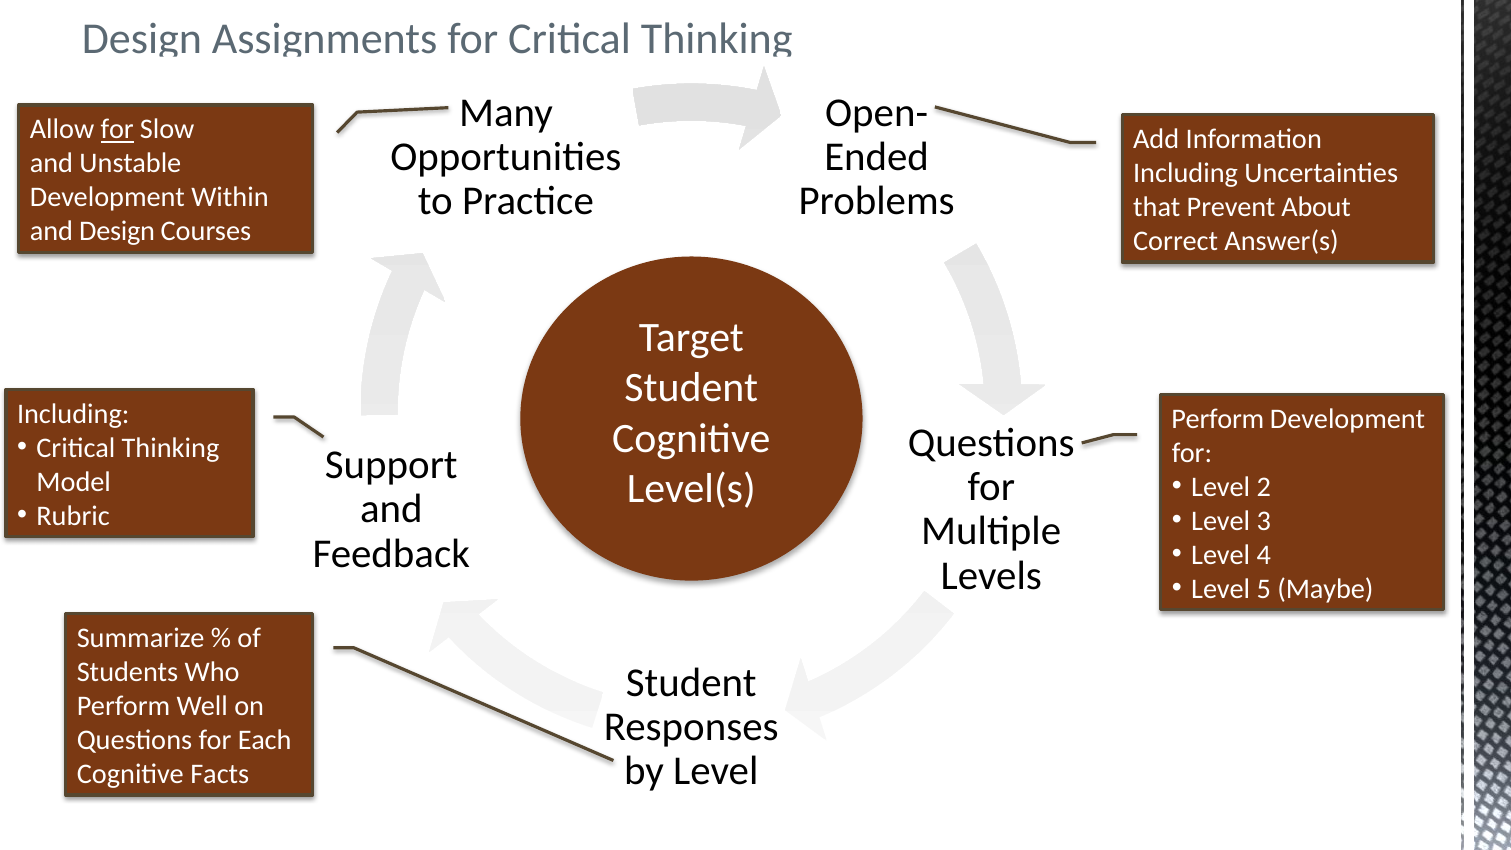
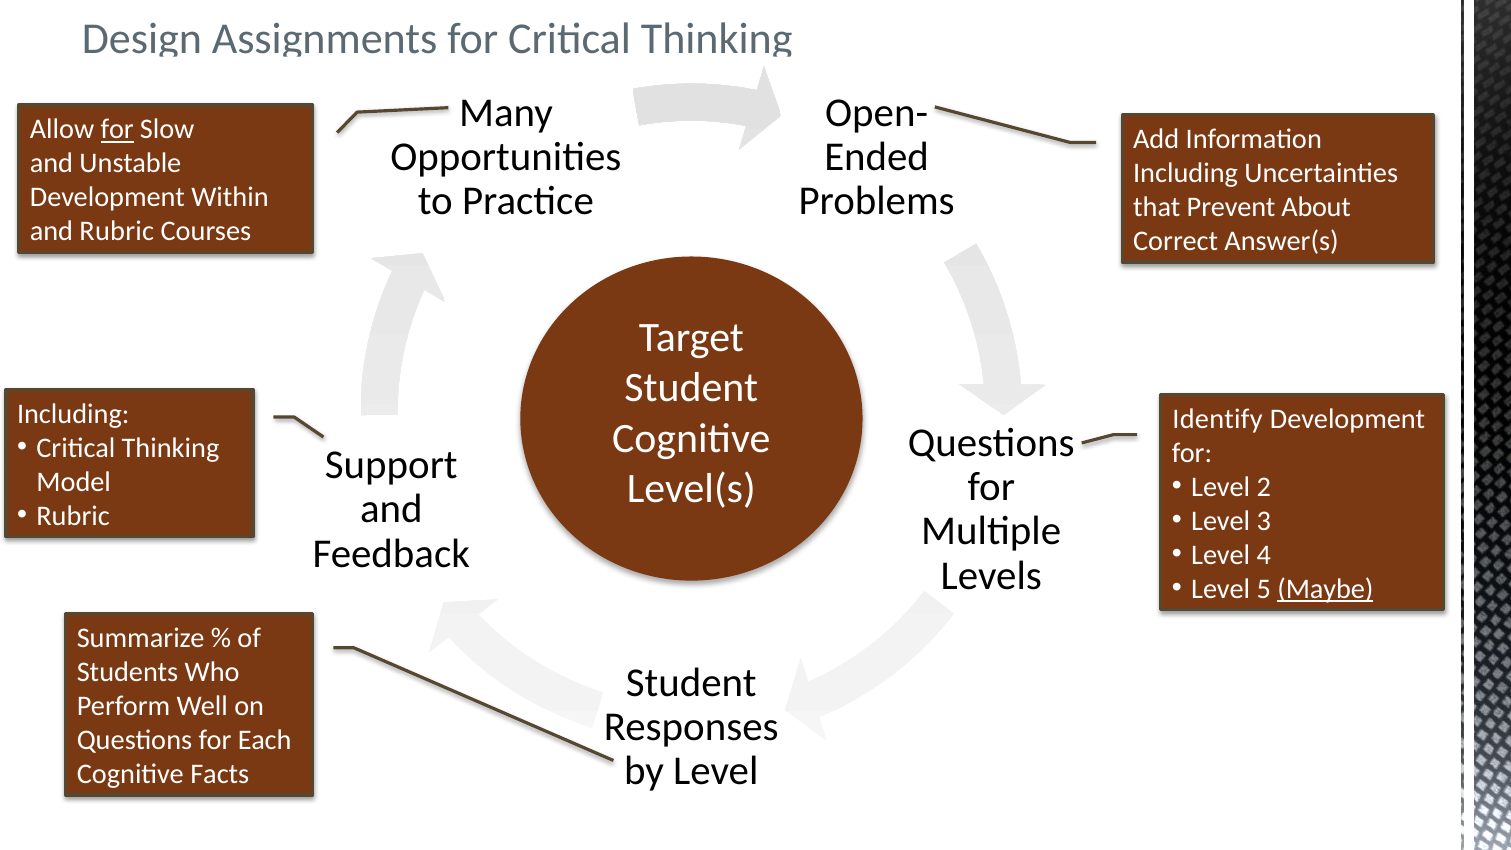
and Design: Design -> Rubric
Perform at (1218, 419): Perform -> Identify
Maybe underline: none -> present
